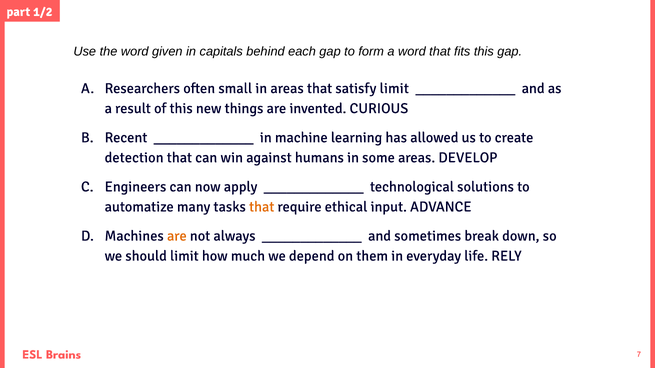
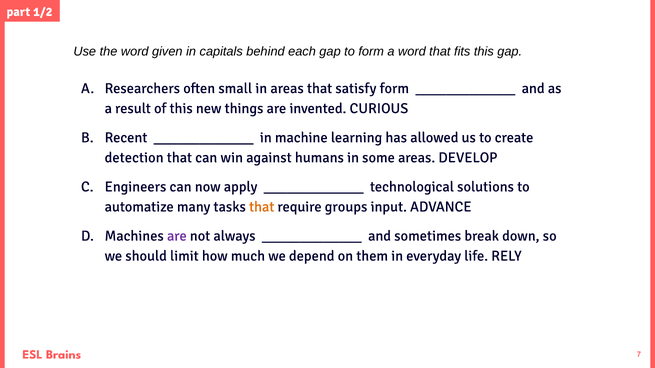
satisfy limit: limit -> form
ethical: ethical -> groups
are at (177, 236) colour: orange -> purple
